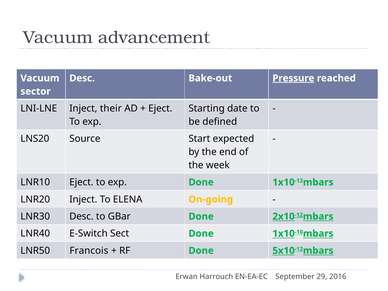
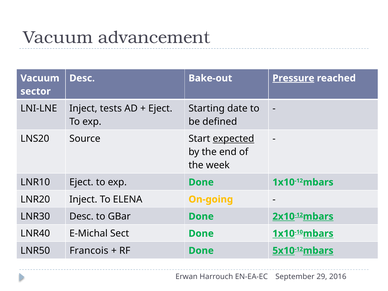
their: their -> tests
expected underline: none -> present
E-Switch: E-Switch -> E-Michal
